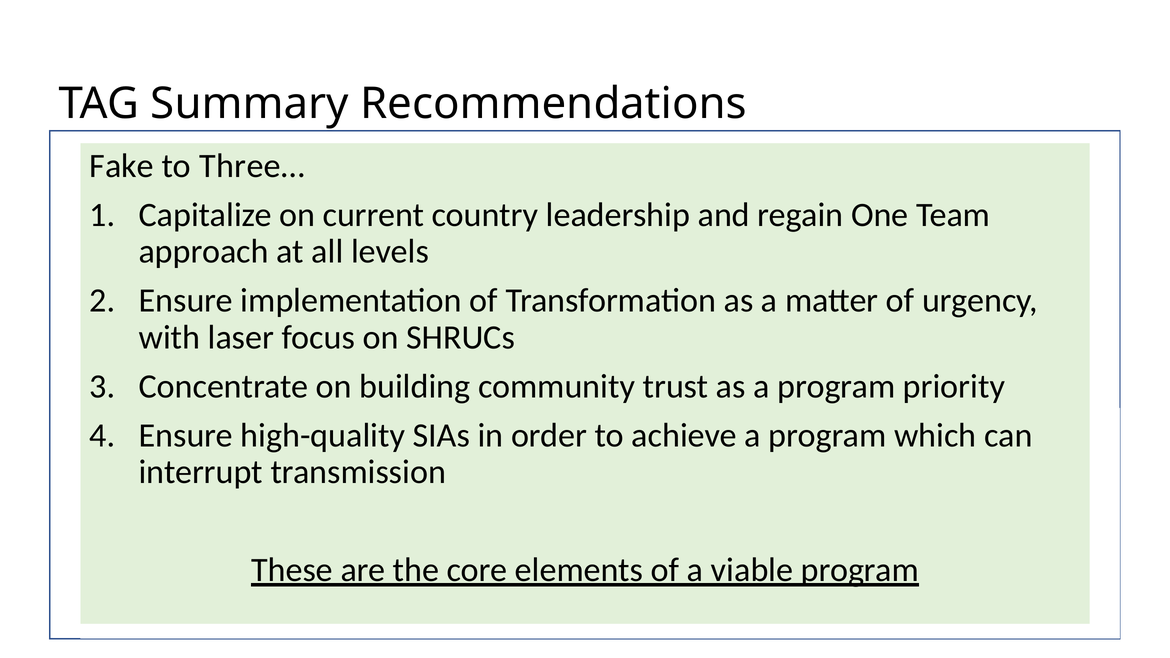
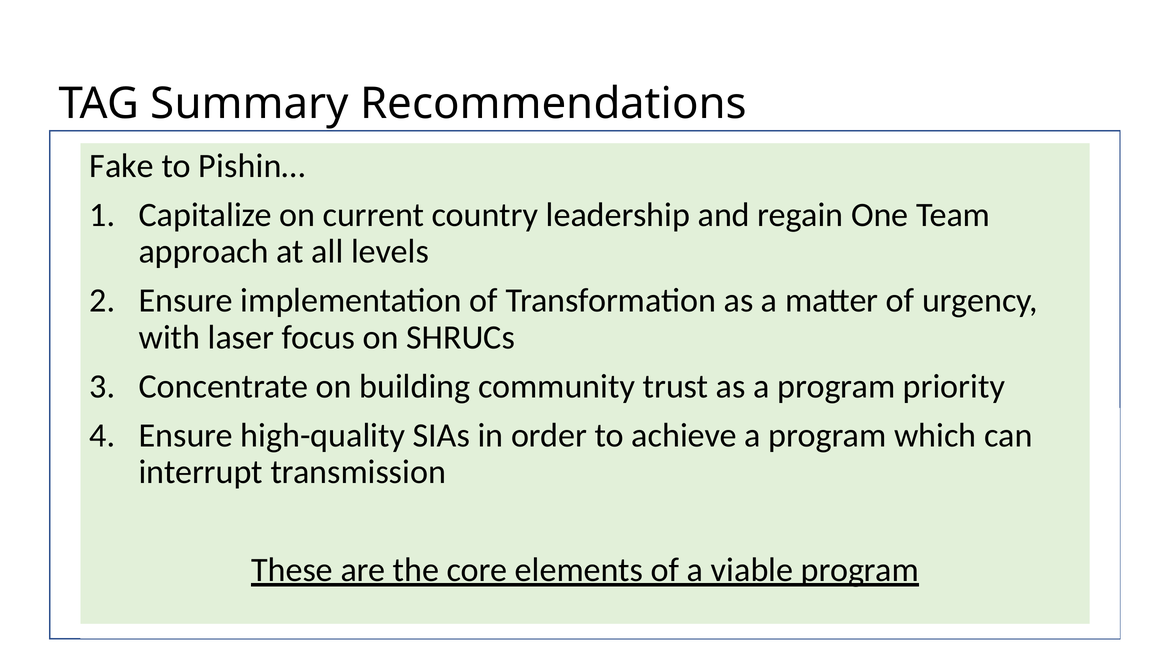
Three…: Three… -> Pishin…
